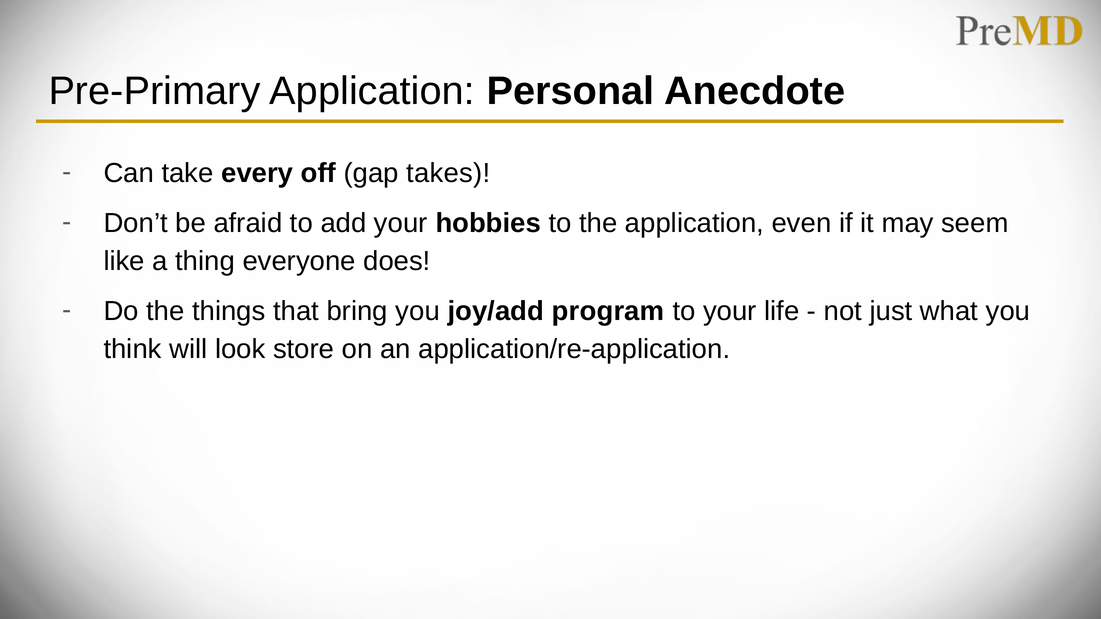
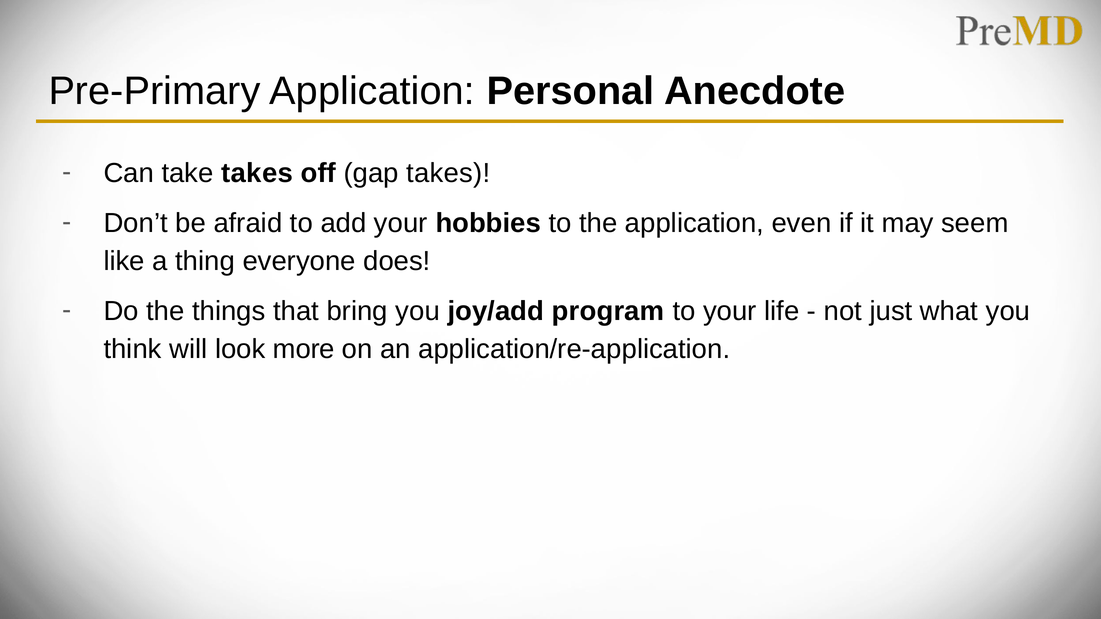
take every: every -> takes
store: store -> more
